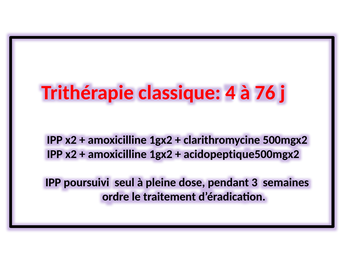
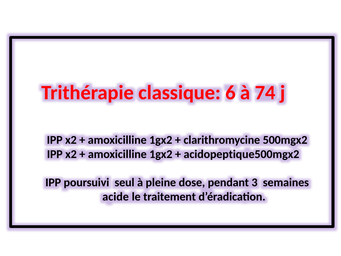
4: 4 -> 6
76: 76 -> 74
ordre: ordre -> acide
